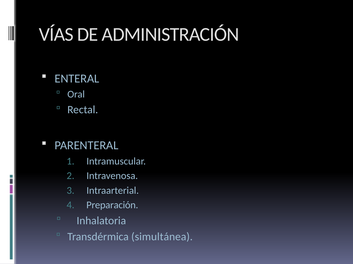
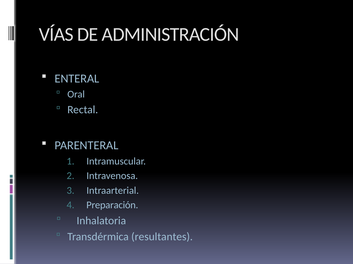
simultánea: simultánea -> resultantes
